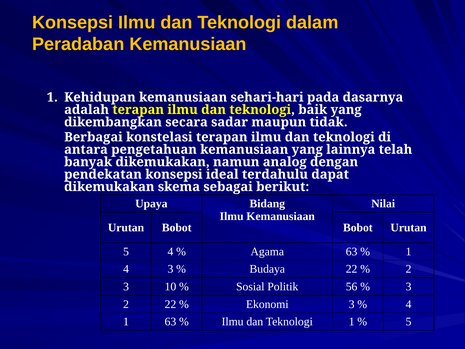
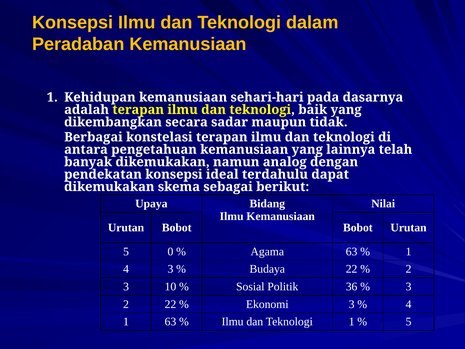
5 4: 4 -> 0
56: 56 -> 36
